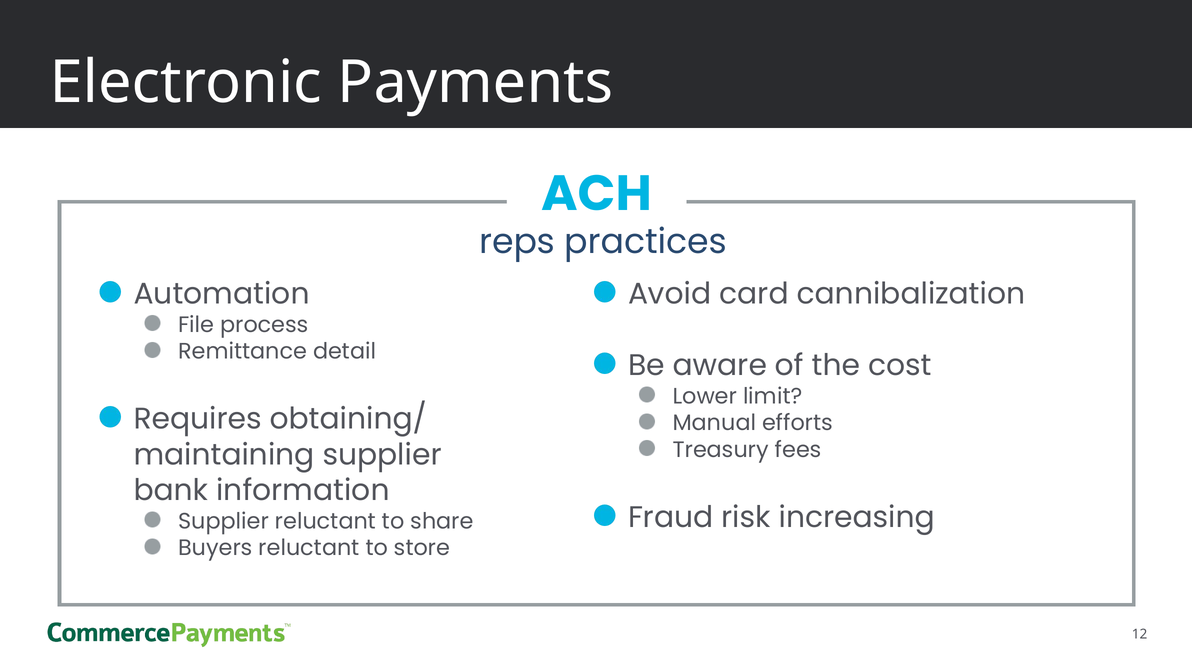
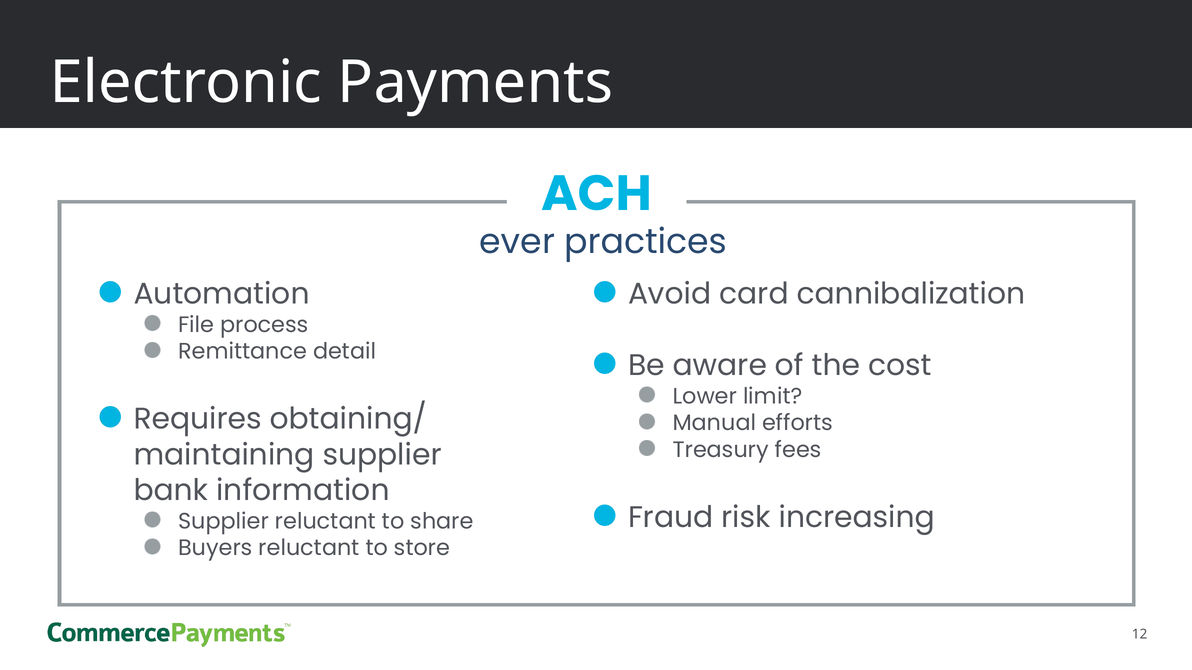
reps: reps -> ever
